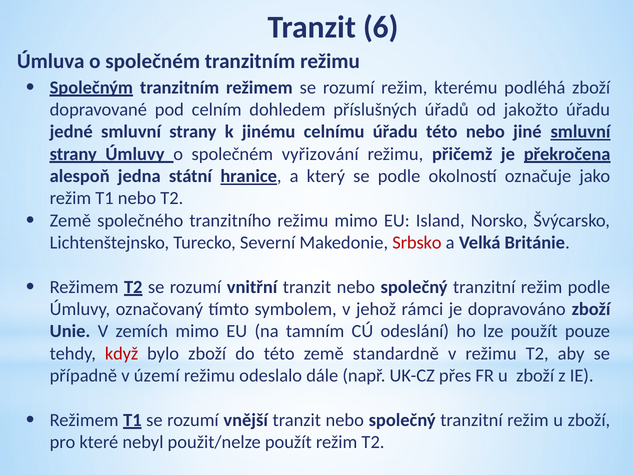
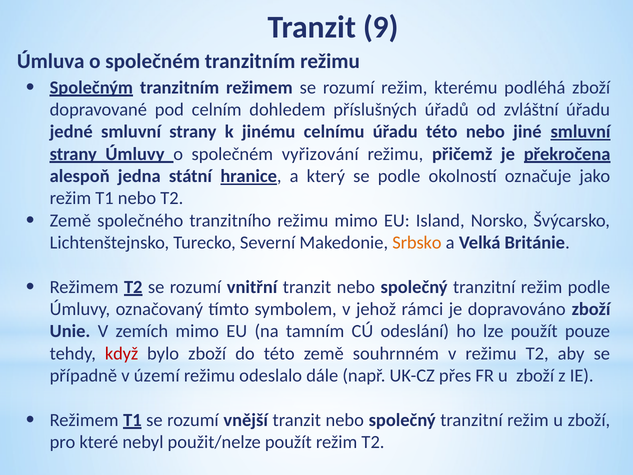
6: 6 -> 9
jakožto: jakožto -> zvláštní
Srbsko colour: red -> orange
standardně: standardně -> souhrnném
